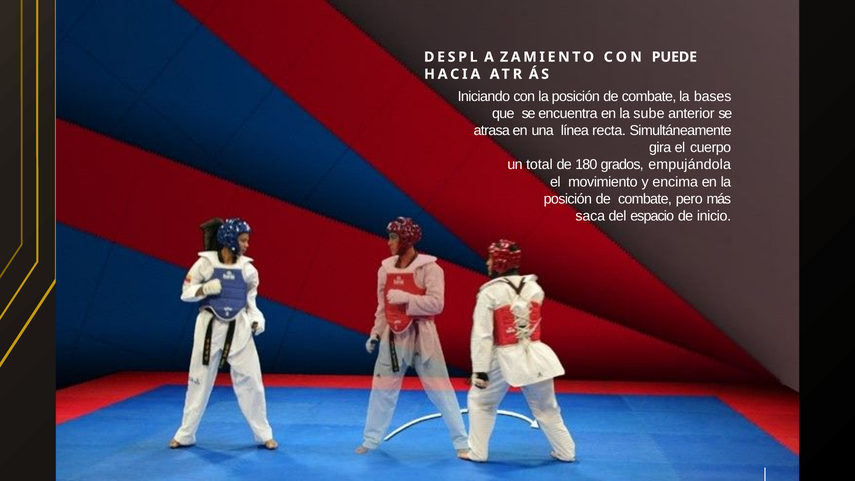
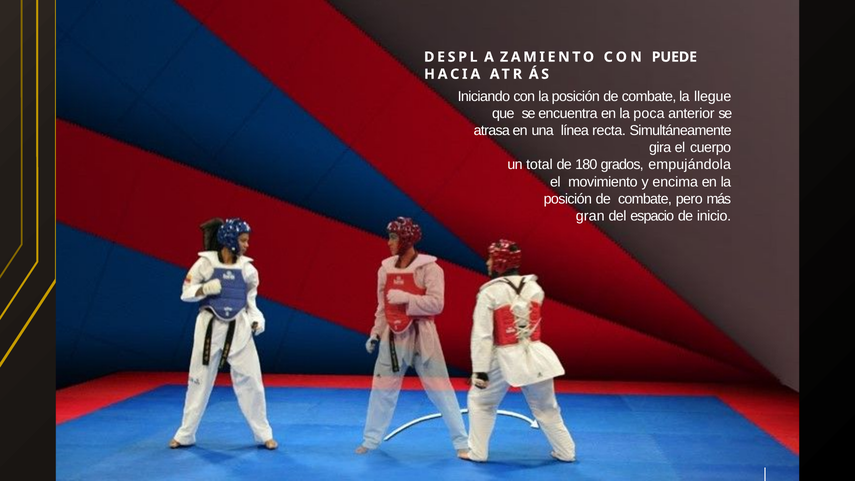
bases: bases -> llegue
sube: sube -> poca
saca: saca -> gran
